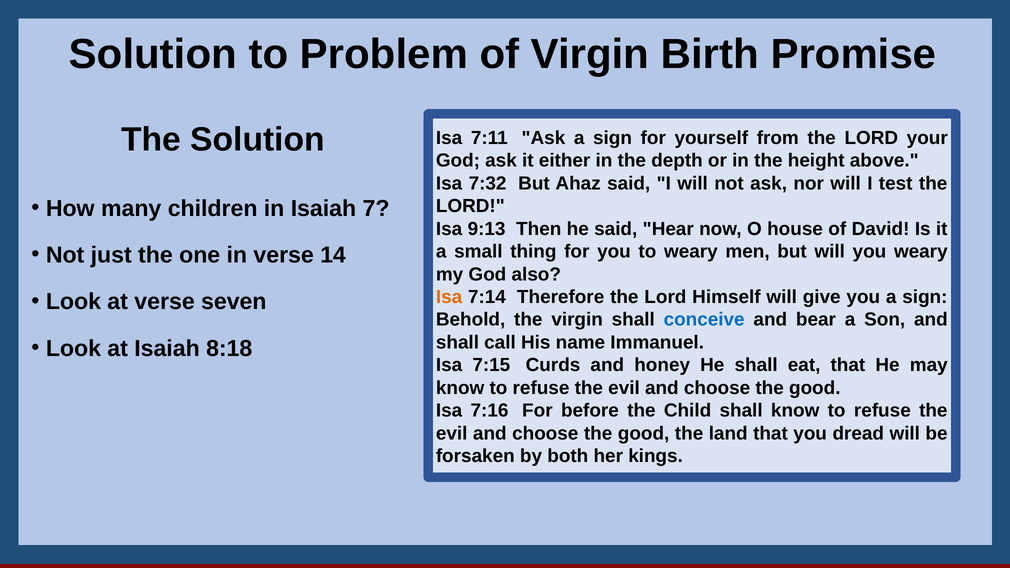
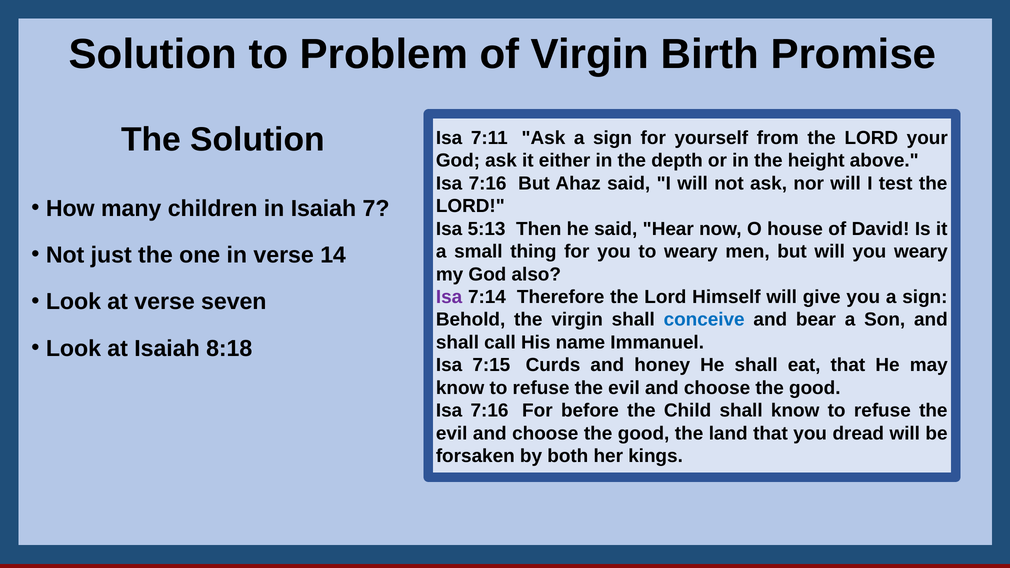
7:32 at (488, 183): 7:32 -> 7:16
9:13: 9:13 -> 5:13
Isa at (449, 297) colour: orange -> purple
